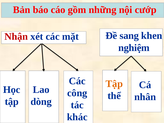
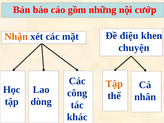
Nhận colour: red -> orange
sang: sang -> điệu
nghiệm: nghiệm -> chuyện
